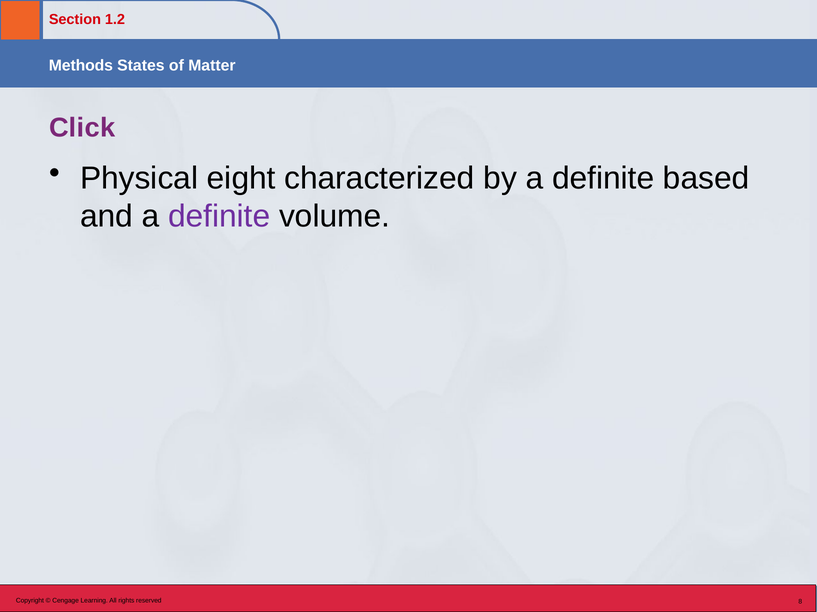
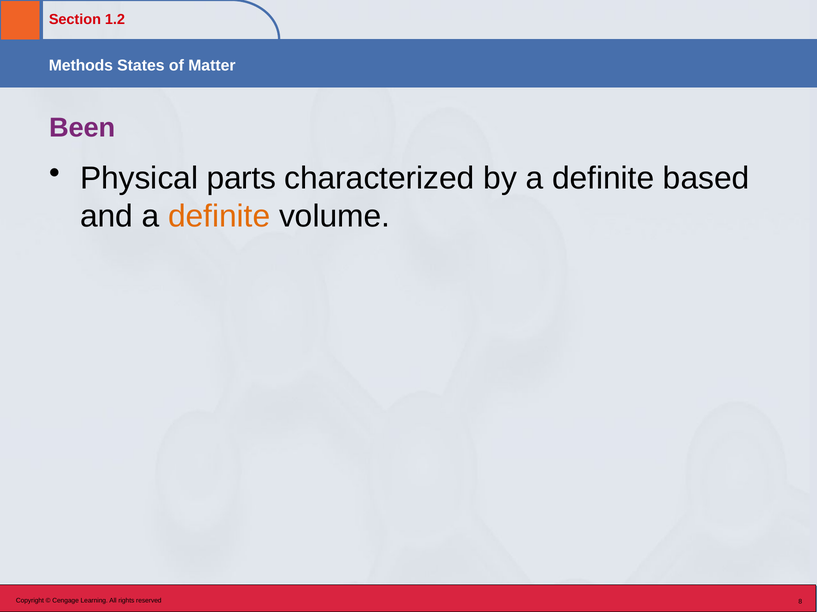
Click: Click -> Been
eight: eight -> parts
definite at (219, 217) colour: purple -> orange
